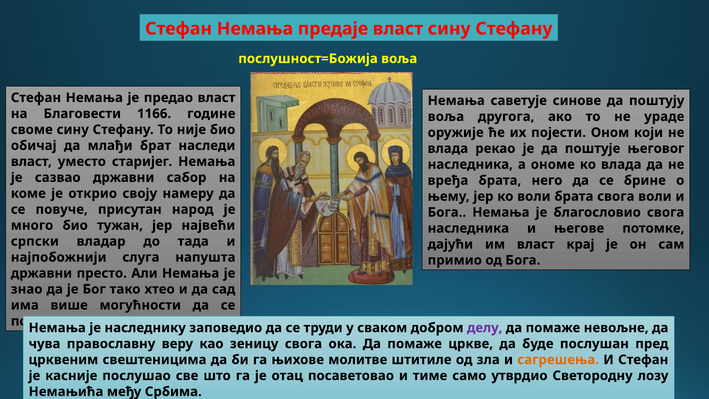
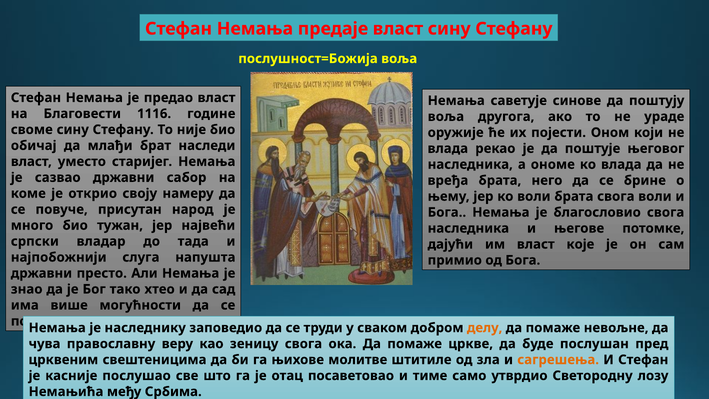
1166: 1166 -> 1116
крај: крај -> које
делу colour: purple -> orange
